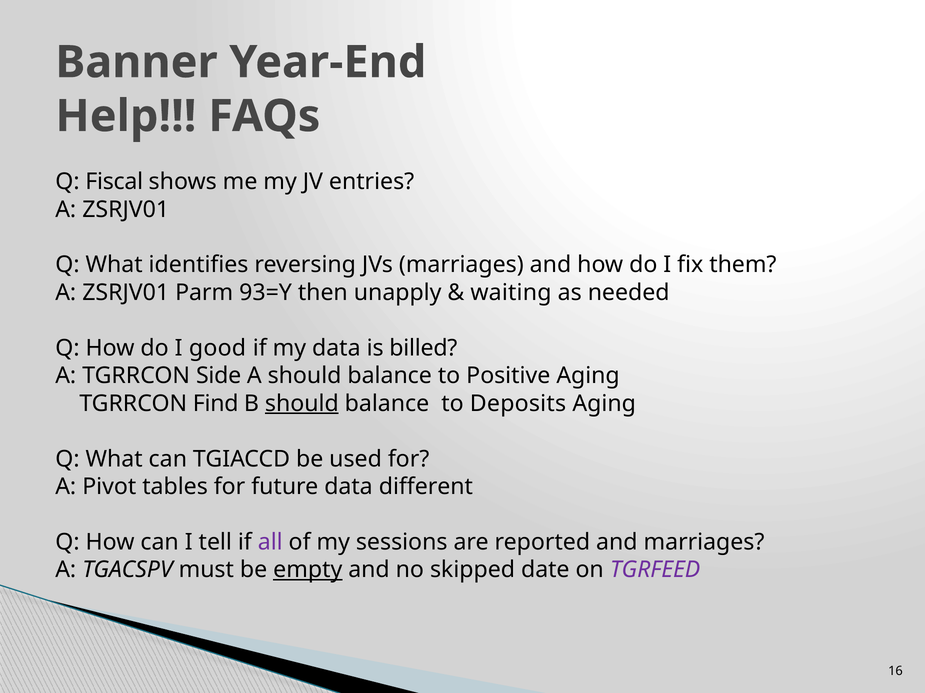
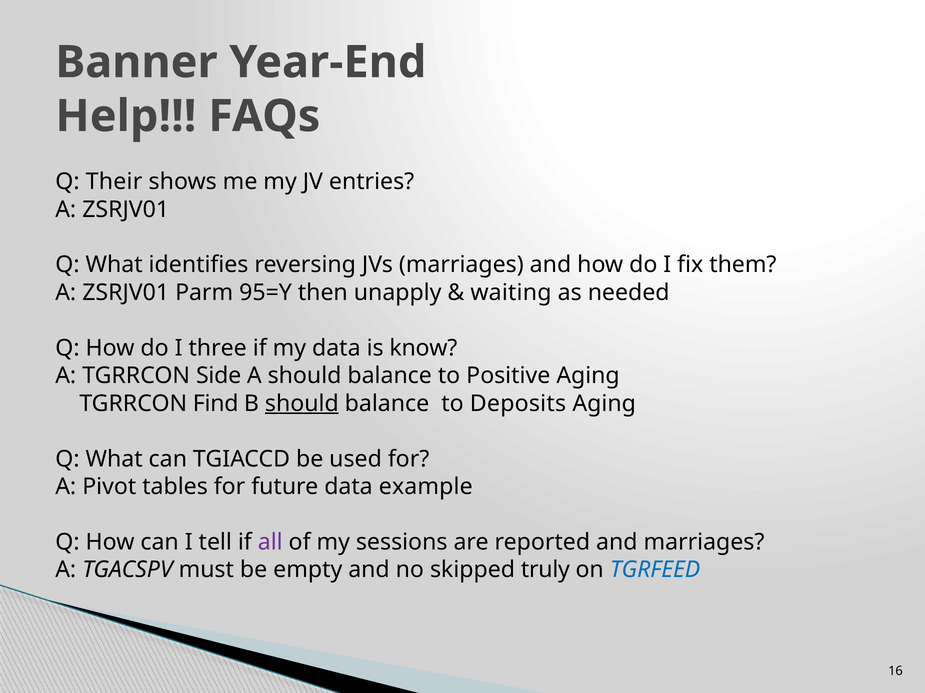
Fiscal: Fiscal -> Their
93=Y: 93=Y -> 95=Y
good: good -> three
billed: billed -> know
different: different -> example
empty underline: present -> none
date: date -> truly
TGRFEED colour: purple -> blue
